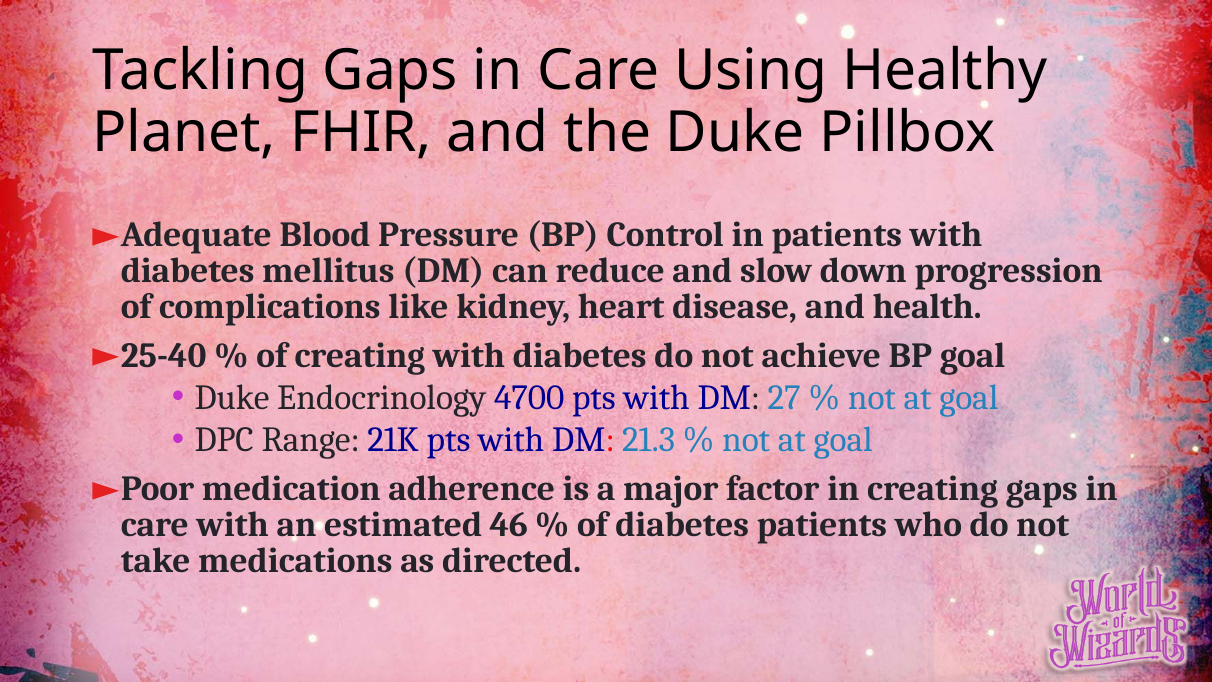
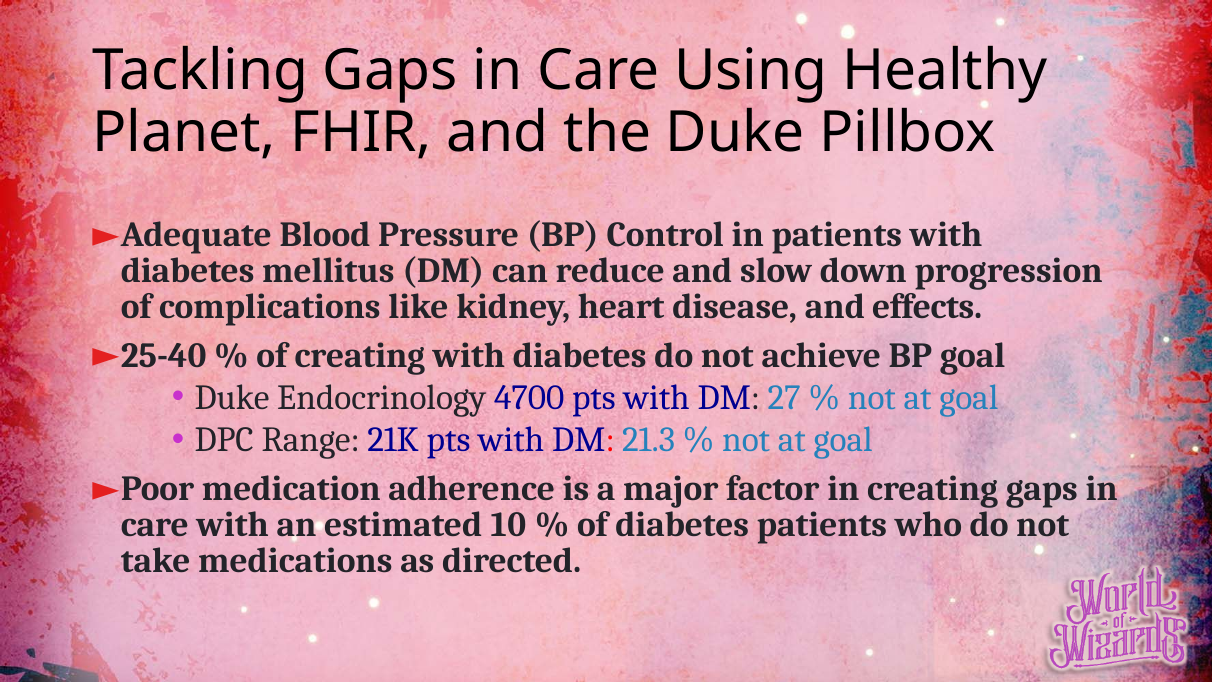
health: health -> effects
46: 46 -> 10
